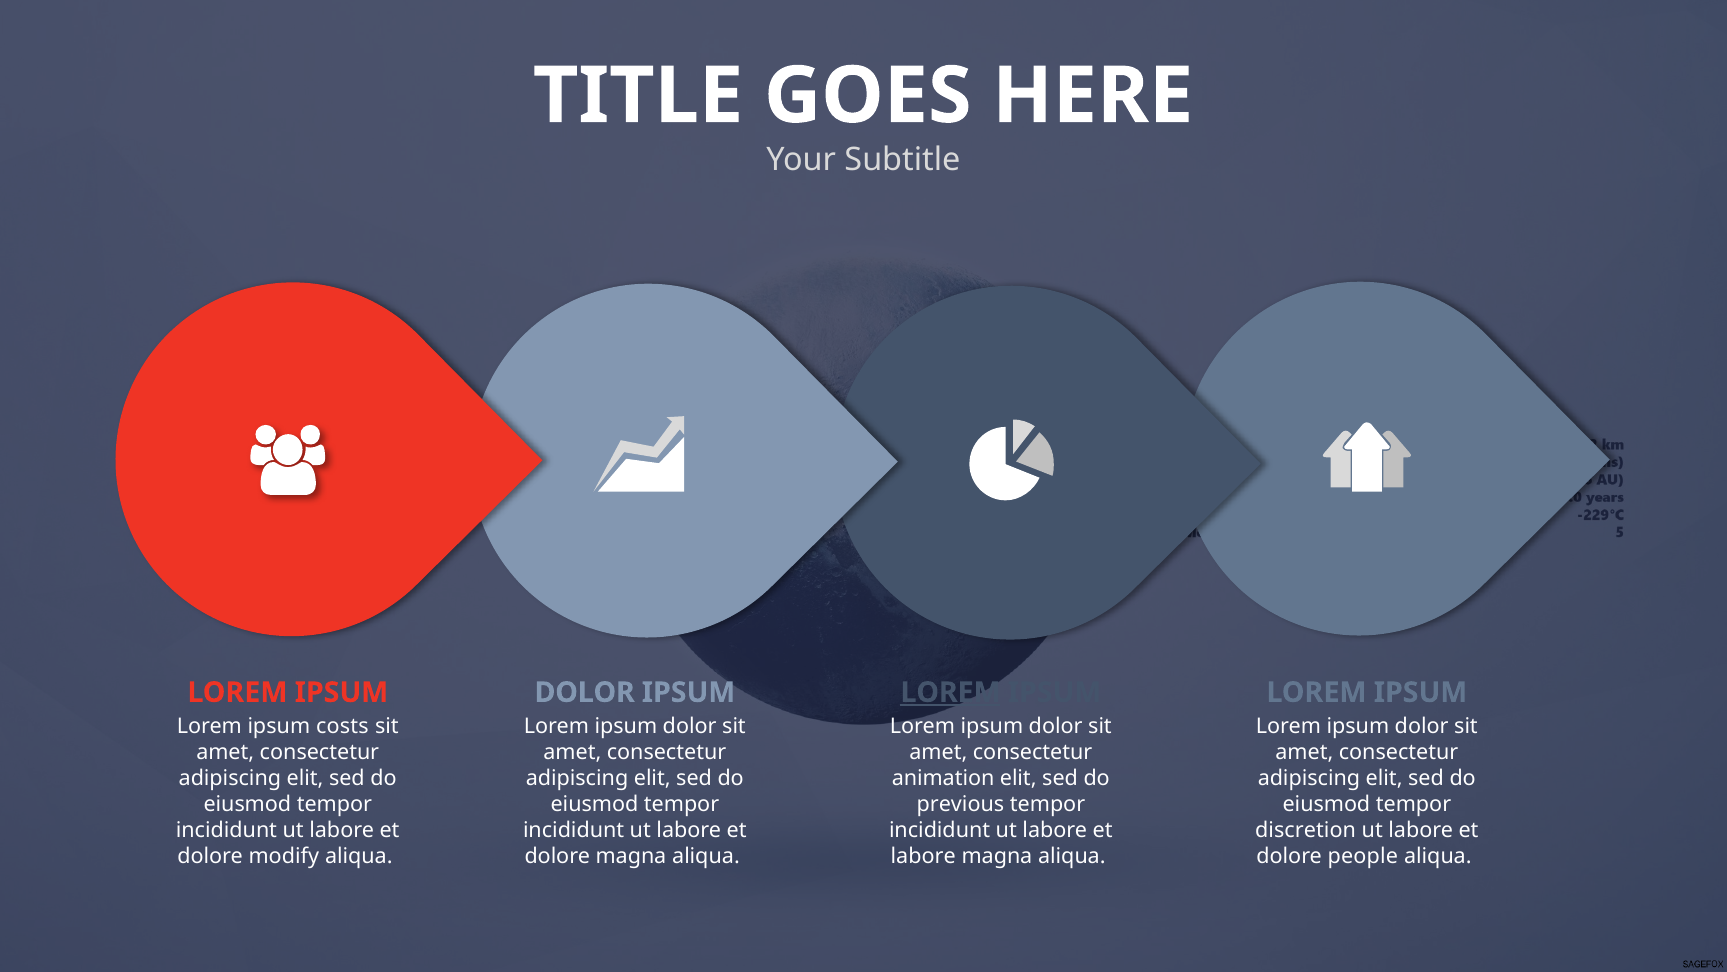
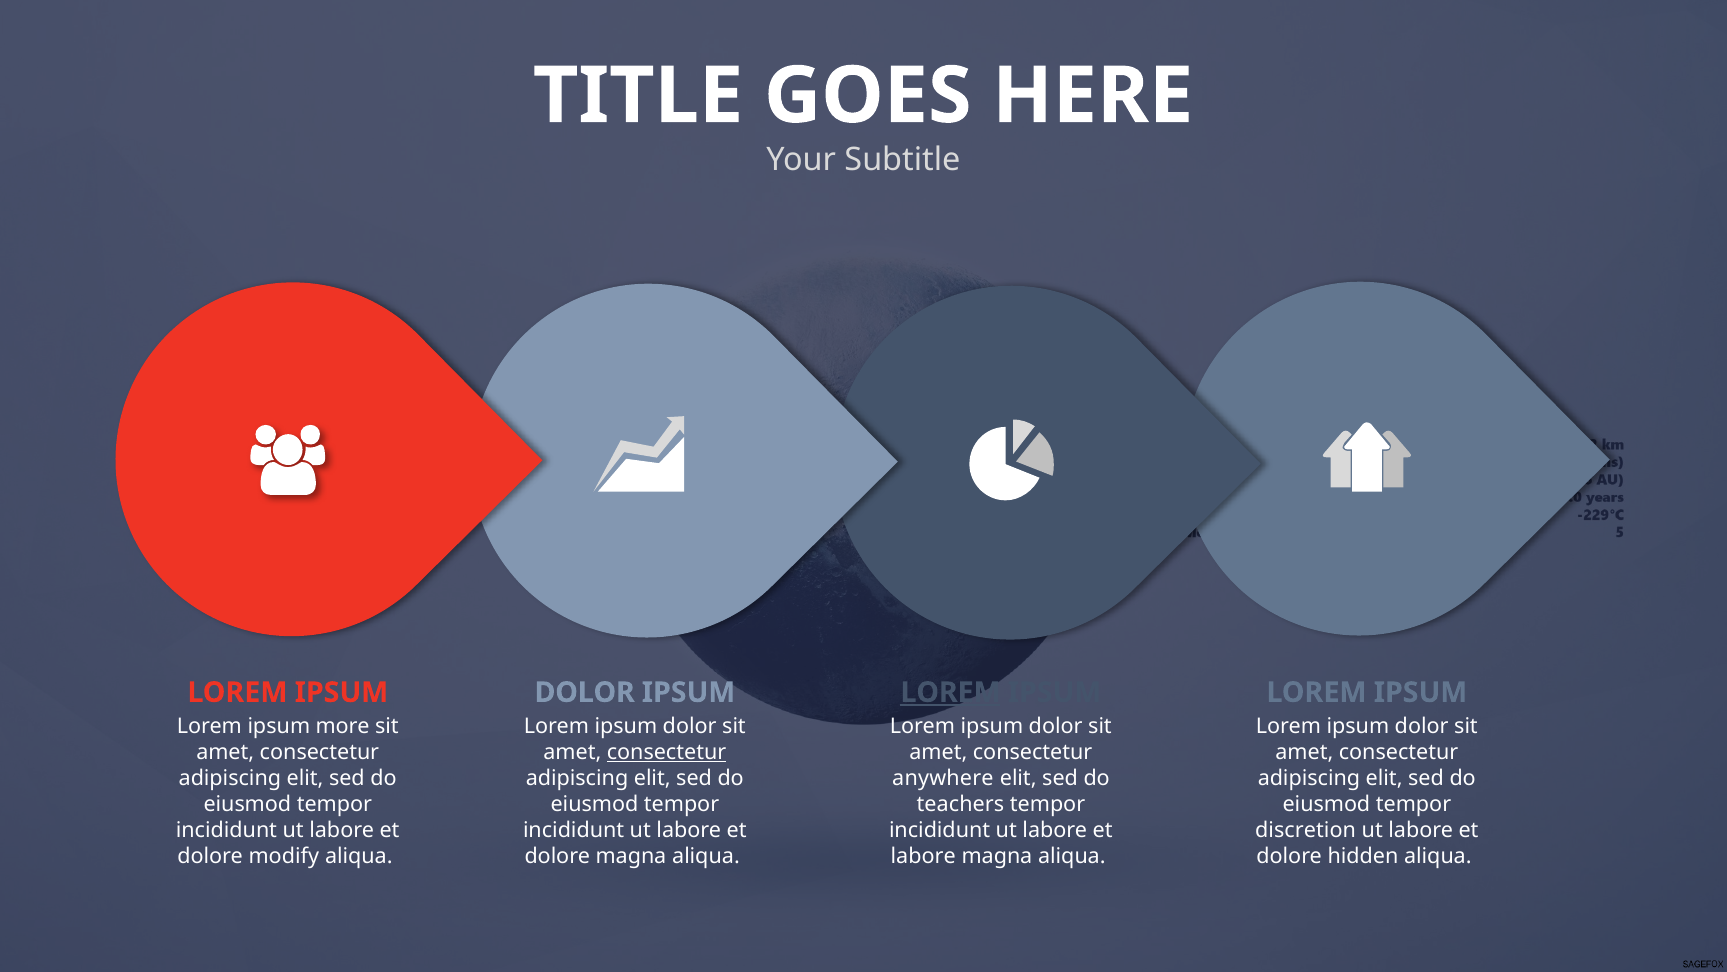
costs: costs -> more
consectetur at (667, 752) underline: none -> present
animation: animation -> anywhere
previous: previous -> teachers
people: people -> hidden
